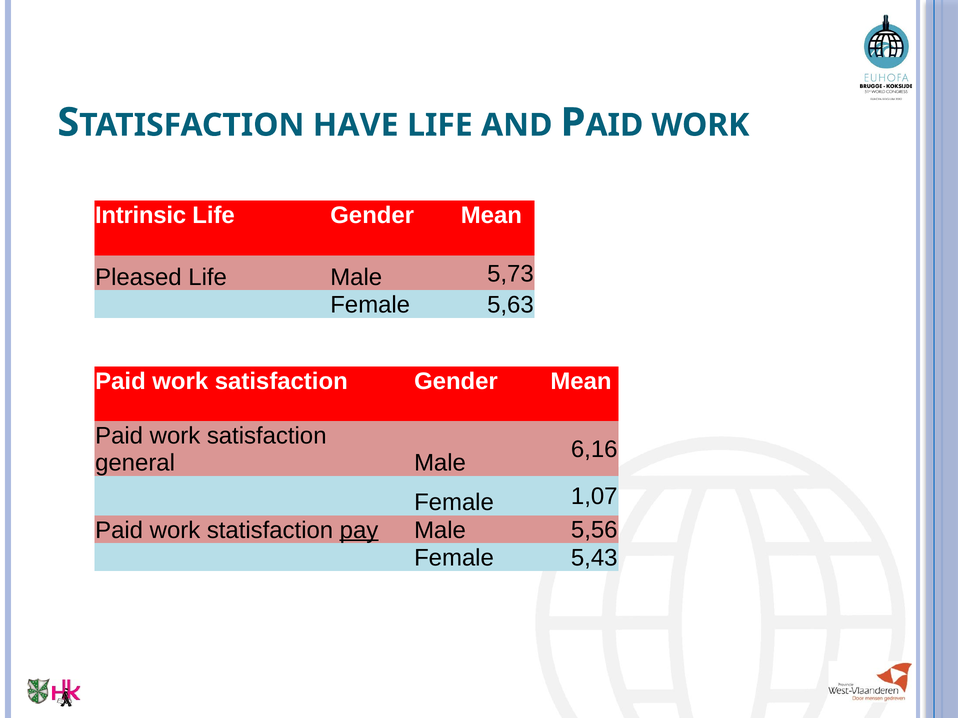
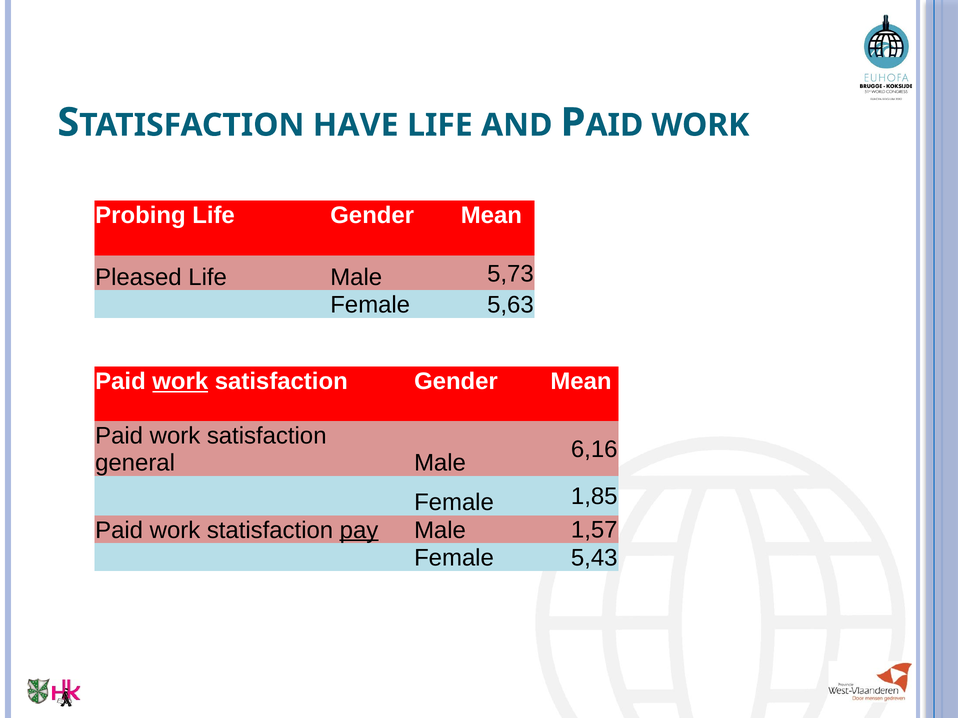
Intrinsic: Intrinsic -> Probing
work at (180, 382) underline: none -> present
1,07: 1,07 -> 1,85
5,56: 5,56 -> 1,57
